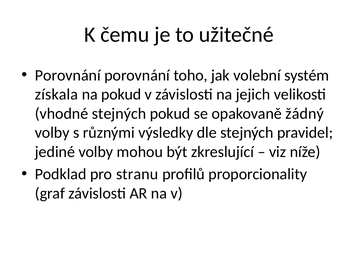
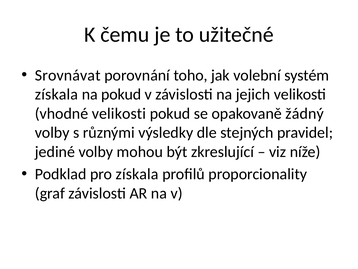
Porovnání at (68, 75): Porovnání -> Srovnávat
vhodné stejných: stejných -> velikosti
pro stranu: stranu -> získala
